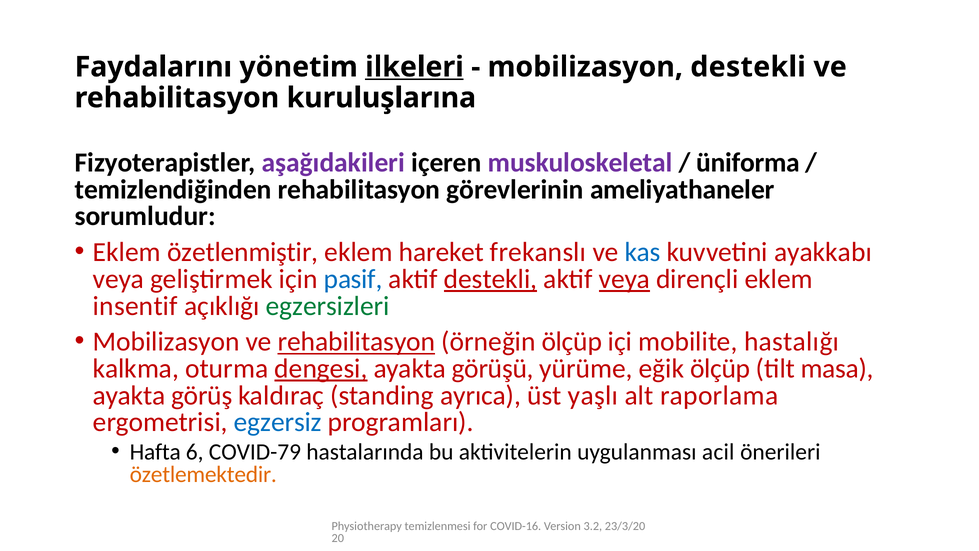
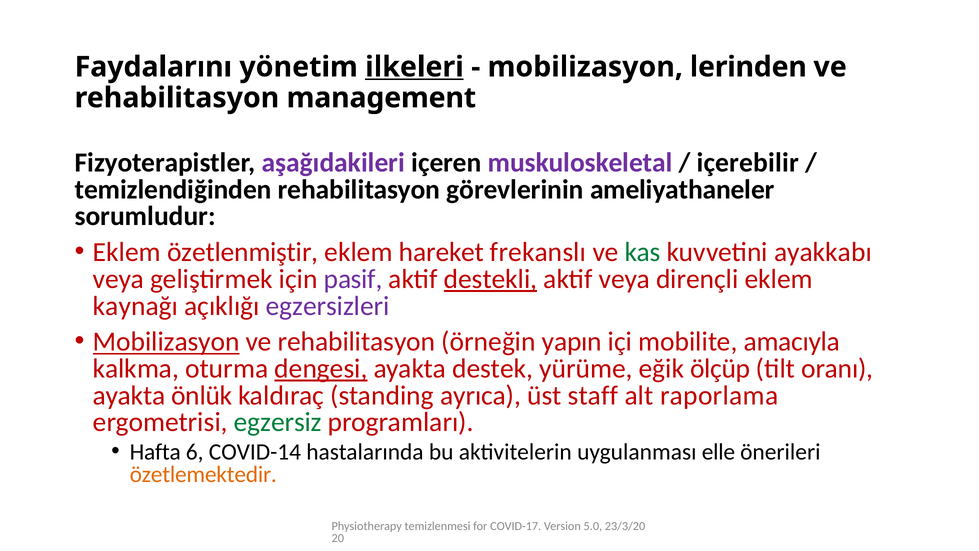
mobilizasyon destekli: destekli -> lerinden
kuruluşlarına: kuruluşlarına -> management
üniforma: üniforma -> içerebilir
kas colour: blue -> green
pasif colour: blue -> purple
veya at (624, 279) underline: present -> none
insentif: insentif -> kaynağı
egzersizleri colour: green -> purple
Mobilizasyon at (166, 342) underline: none -> present
rehabilitasyon at (356, 342) underline: present -> none
örneğin ölçüp: ölçüp -> yapın
hastalığı: hastalığı -> amacıyla
görüşü: görüşü -> destek
masa: masa -> oranı
görüş: görüş -> önlük
yaşlı: yaşlı -> staff
egzersiz colour: blue -> green
COVID-79: COVID-79 -> COVID-14
acil: acil -> elle
COVID-16: COVID-16 -> COVID-17
3.2: 3.2 -> 5.0
